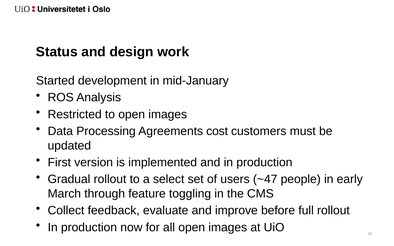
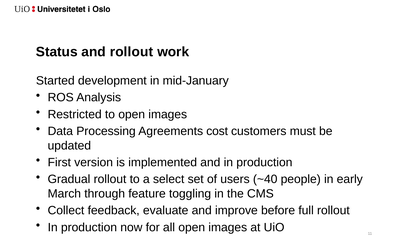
and design: design -> rollout
~47: ~47 -> ~40
